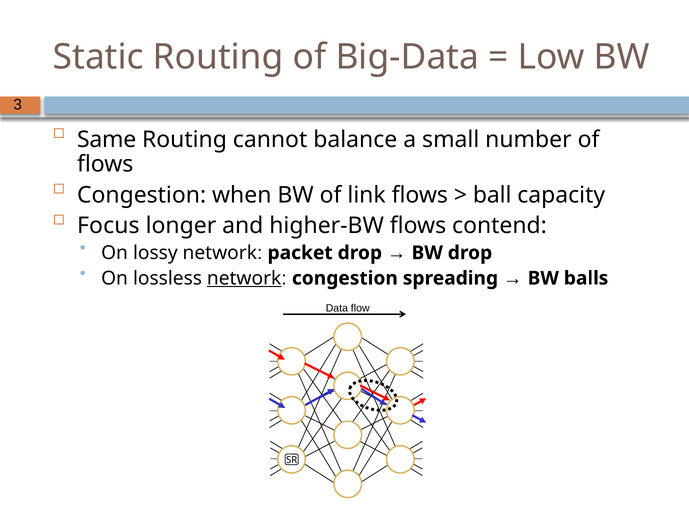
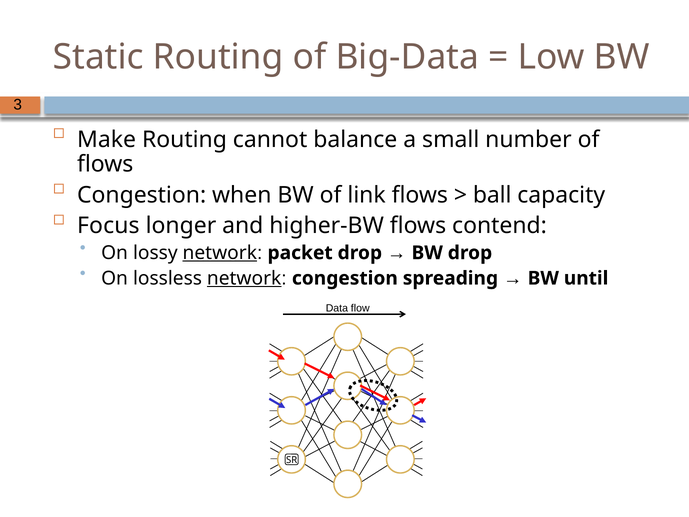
Same: Same -> Make
network at (220, 253) underline: none -> present
balls: balls -> until
